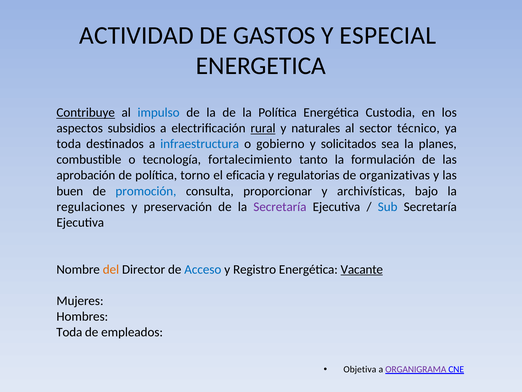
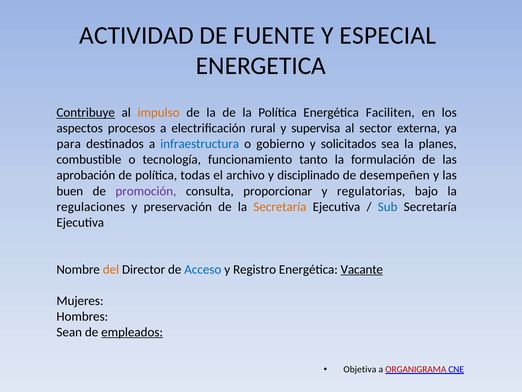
GASTOS: GASTOS -> FUENTE
impulso colour: blue -> orange
Custodia: Custodia -> Faciliten
subsidios: subsidios -> procesos
rural underline: present -> none
naturales: naturales -> supervisa
técnico: técnico -> externa
toda at (69, 144): toda -> para
fortalecimiento: fortalecimiento -> funcionamiento
torno: torno -> todas
eficacia: eficacia -> archivo
regulatorias: regulatorias -> disciplinado
organizativas: organizativas -> desempeñen
promoción colour: blue -> purple
archivísticas: archivísticas -> regulatorias
Secretaría at (280, 206) colour: purple -> orange
Toda at (69, 332): Toda -> Sean
empleados underline: none -> present
ORGANIGRAMA colour: purple -> red
